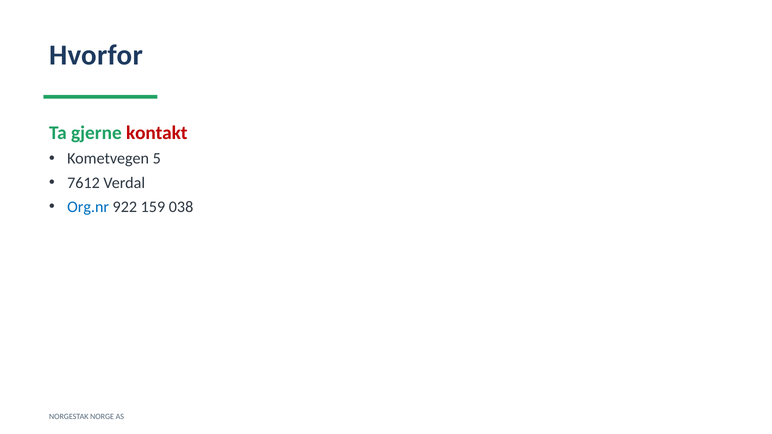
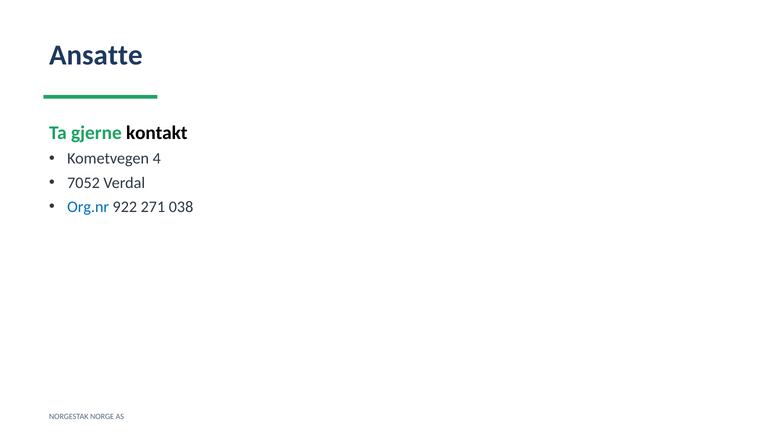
Hvorfor: Hvorfor -> Ansatte
kontakt colour: red -> black
5: 5 -> 4
7612: 7612 -> 7052
159: 159 -> 271
